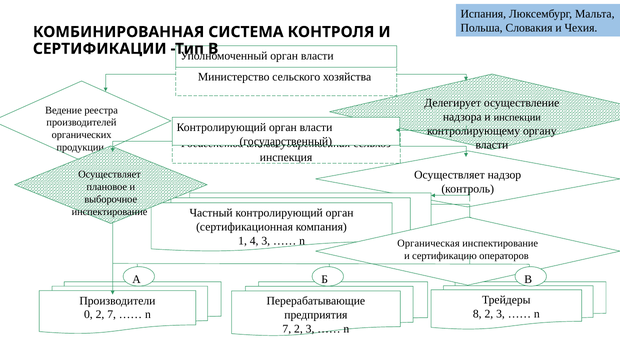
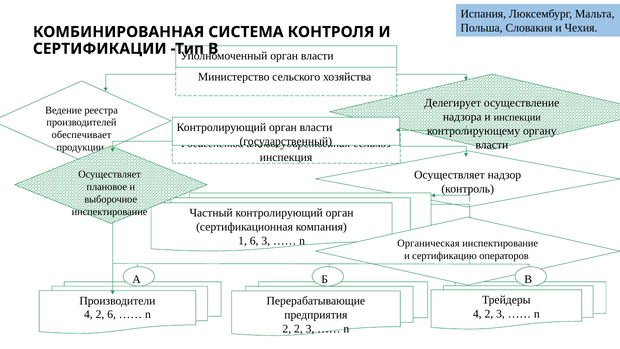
органических: органических -> обеспечивает
1 4: 4 -> 6
8 at (477, 314): 8 -> 4
0 at (88, 314): 0 -> 4
2 7: 7 -> 6
7 at (287, 329): 7 -> 2
